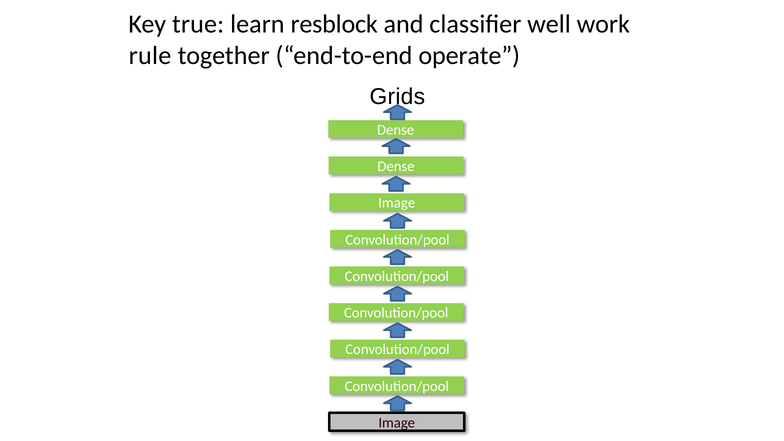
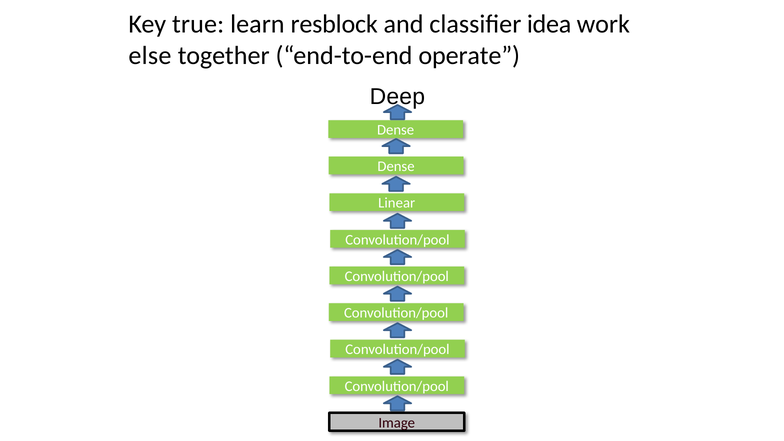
well: well -> idea
rule: rule -> else
Grids: Grids -> Deep
Image at (397, 203): Image -> Linear
